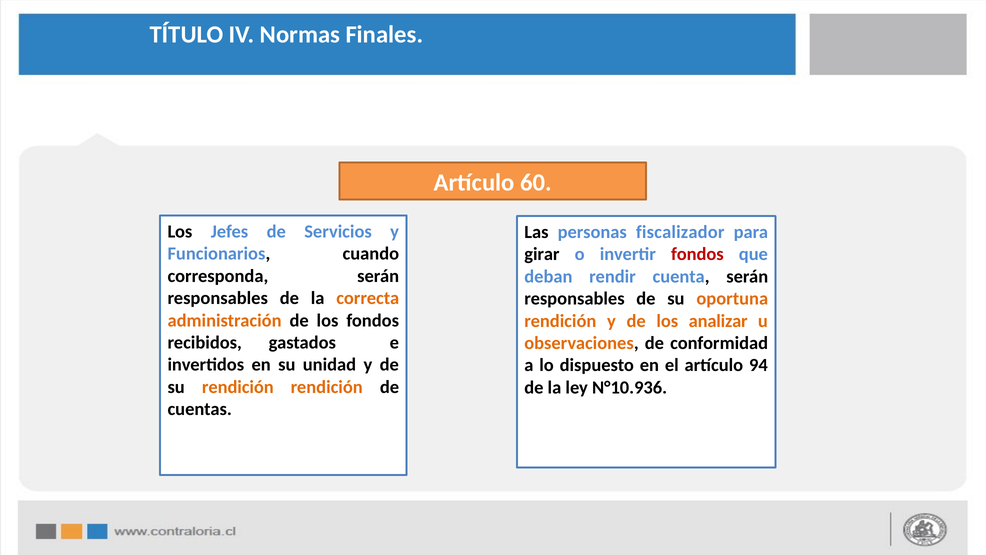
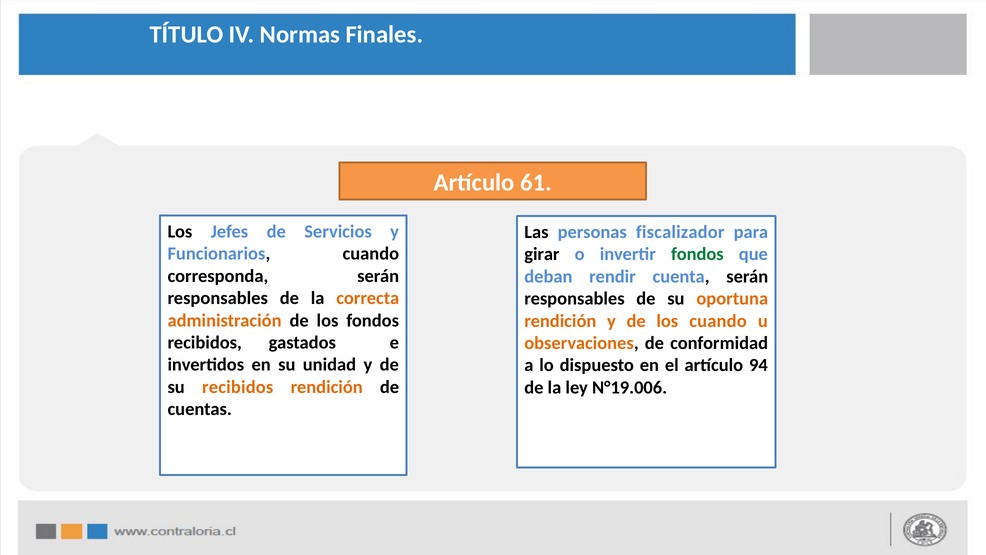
60: 60 -> 61
fondos at (697, 254) colour: red -> green
los analizar: analizar -> cuando
su rendición: rendición -> recibidos
N°10.936: N°10.936 -> N°19.006
